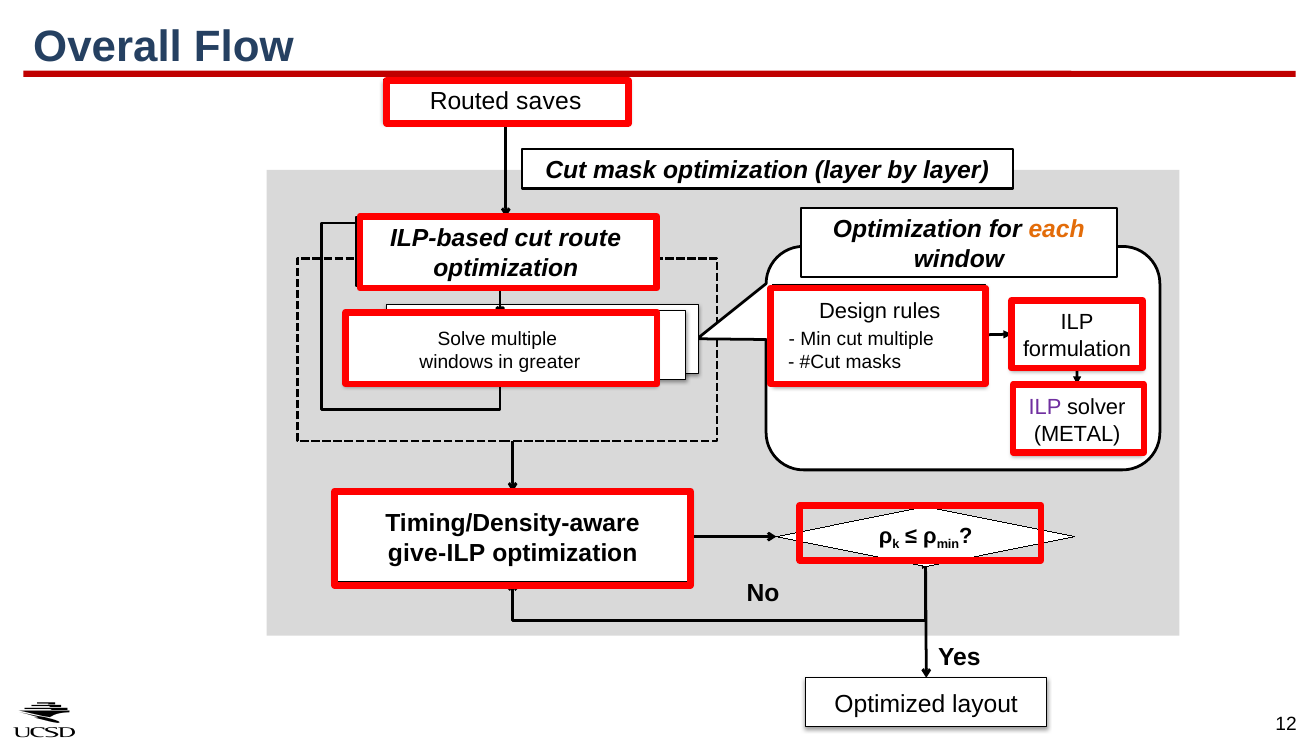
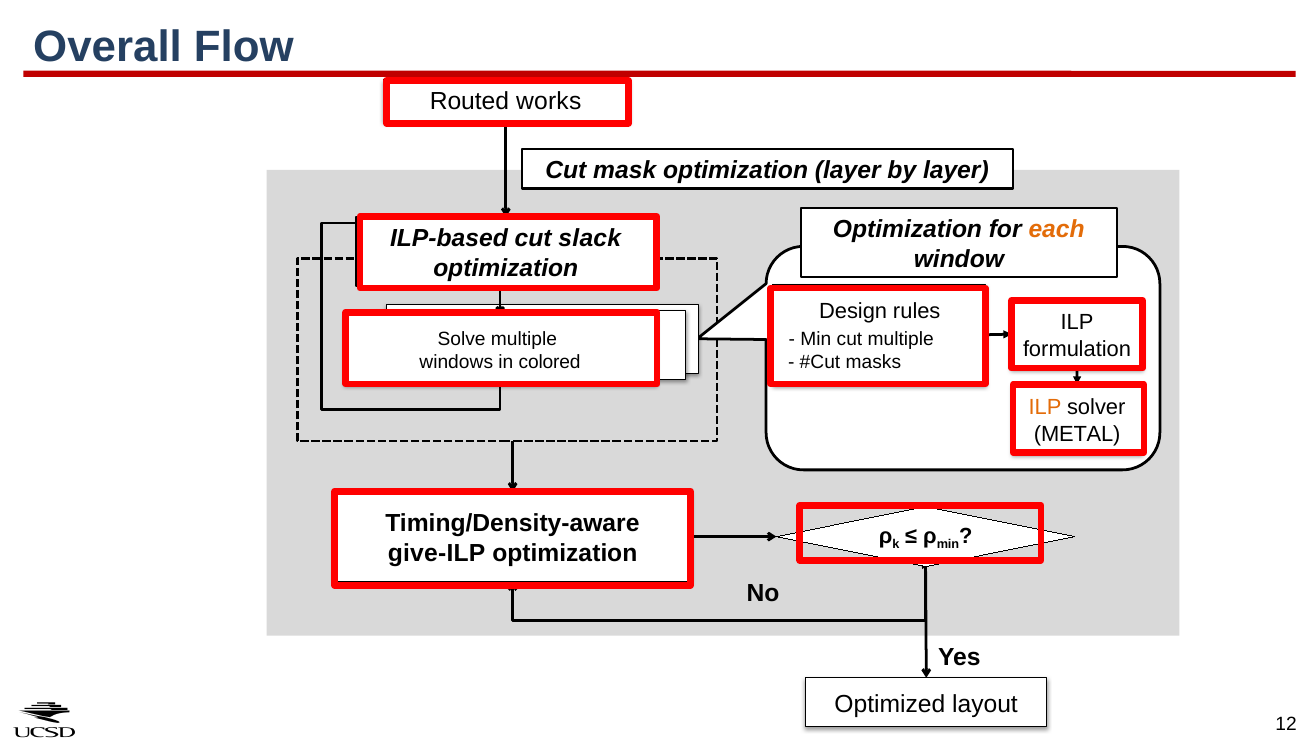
saves: saves -> works
route: route -> slack
greater: greater -> colored
ILP at (1045, 407) colour: purple -> orange
